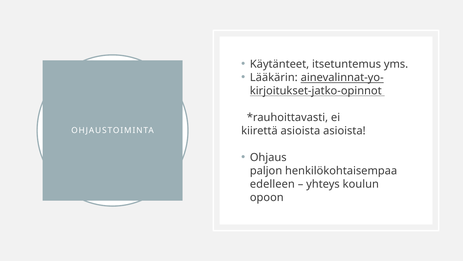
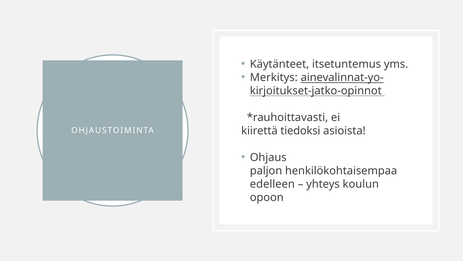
Lääkärin: Lääkärin -> Merkitys
kiirettä asioista: asioista -> tiedoksi
